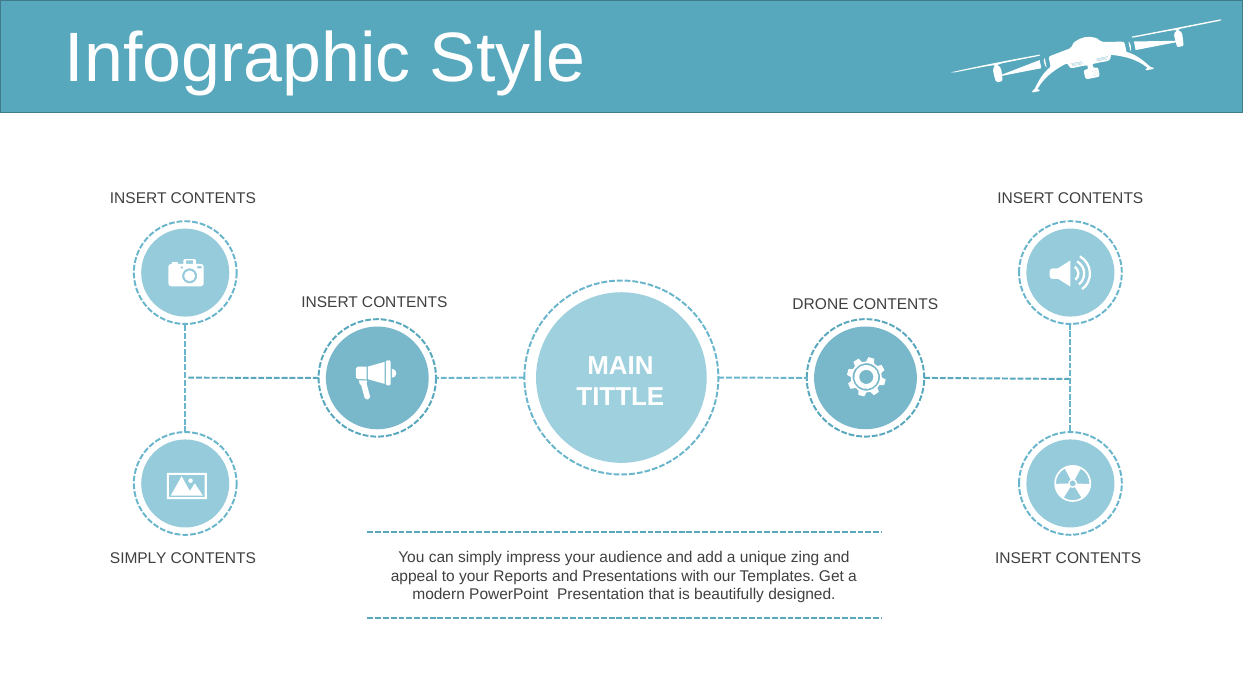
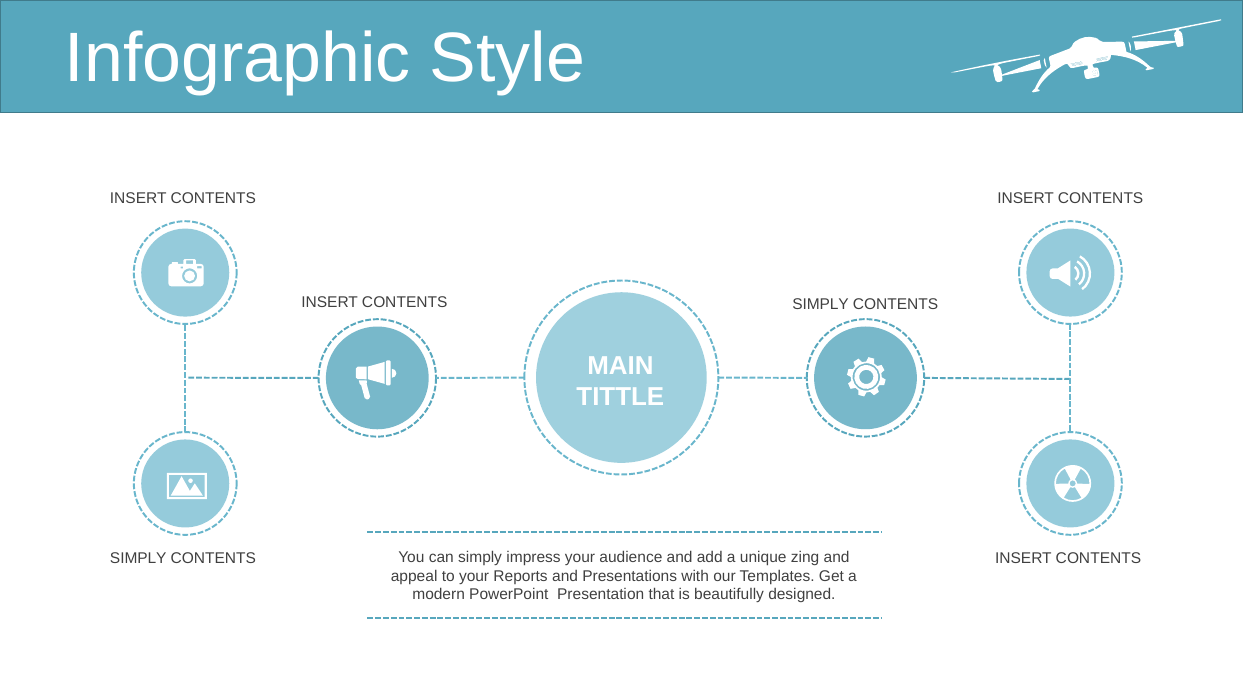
DRONE at (820, 305): DRONE -> SIMPLY
